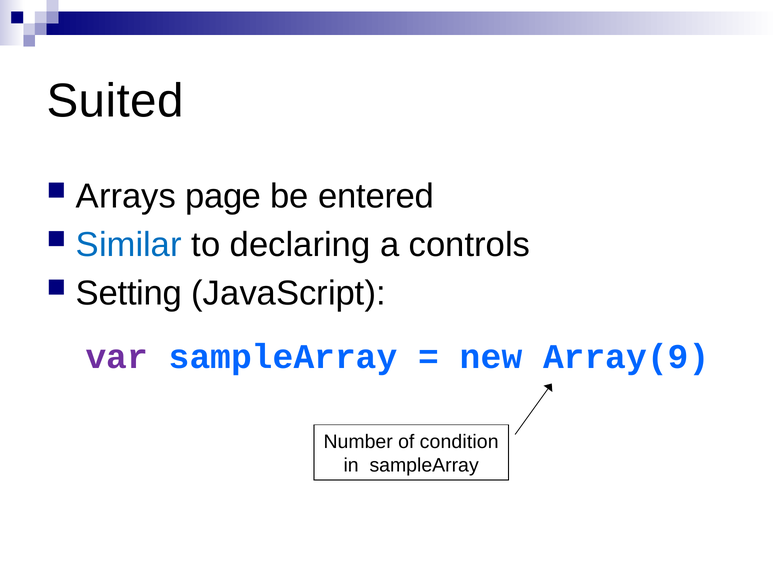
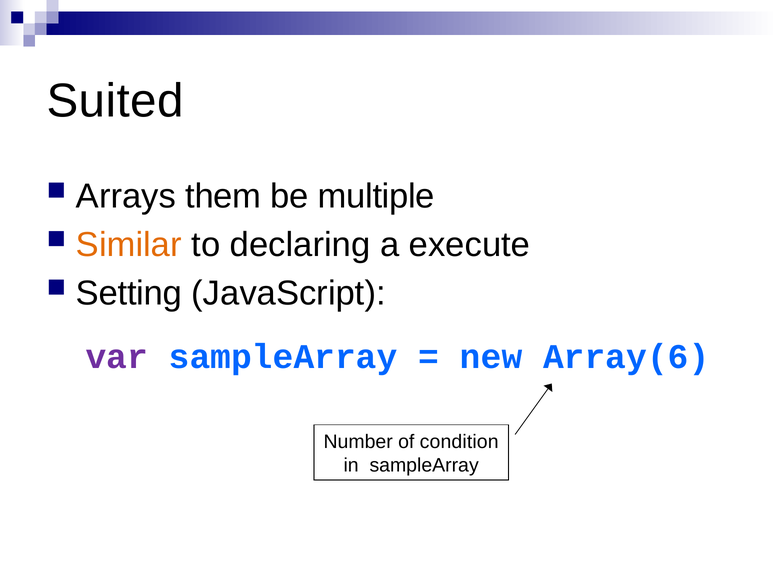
page: page -> them
entered: entered -> multiple
Similar colour: blue -> orange
controls: controls -> execute
Array(9: Array(9 -> Array(6
